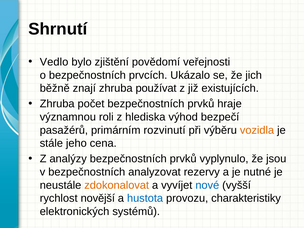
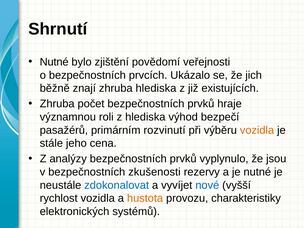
Vedlo at (54, 62): Vedlo -> Nutné
zhruba používat: používat -> hlediska
analyzovat: analyzovat -> zkušenosti
zdokonalovat colour: orange -> blue
rychlost novější: novější -> vozidla
hustota colour: blue -> orange
